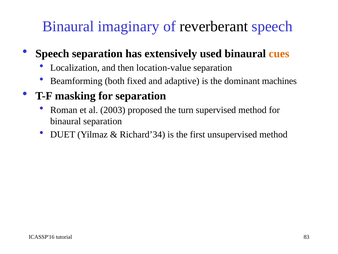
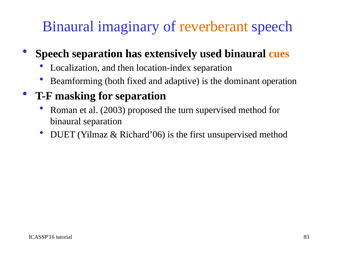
reverberant colour: black -> orange
location-value: location-value -> location-index
machines: machines -> operation
Richard’34: Richard’34 -> Richard’06
